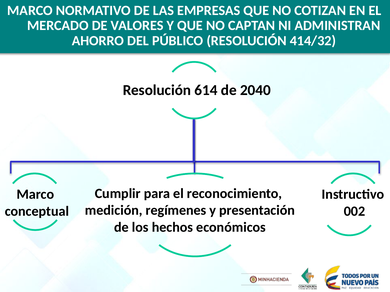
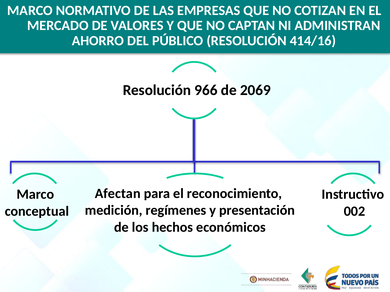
414/32: 414/32 -> 414/16
614: 614 -> 966
2040: 2040 -> 2069
Cumplir: Cumplir -> Afectan
